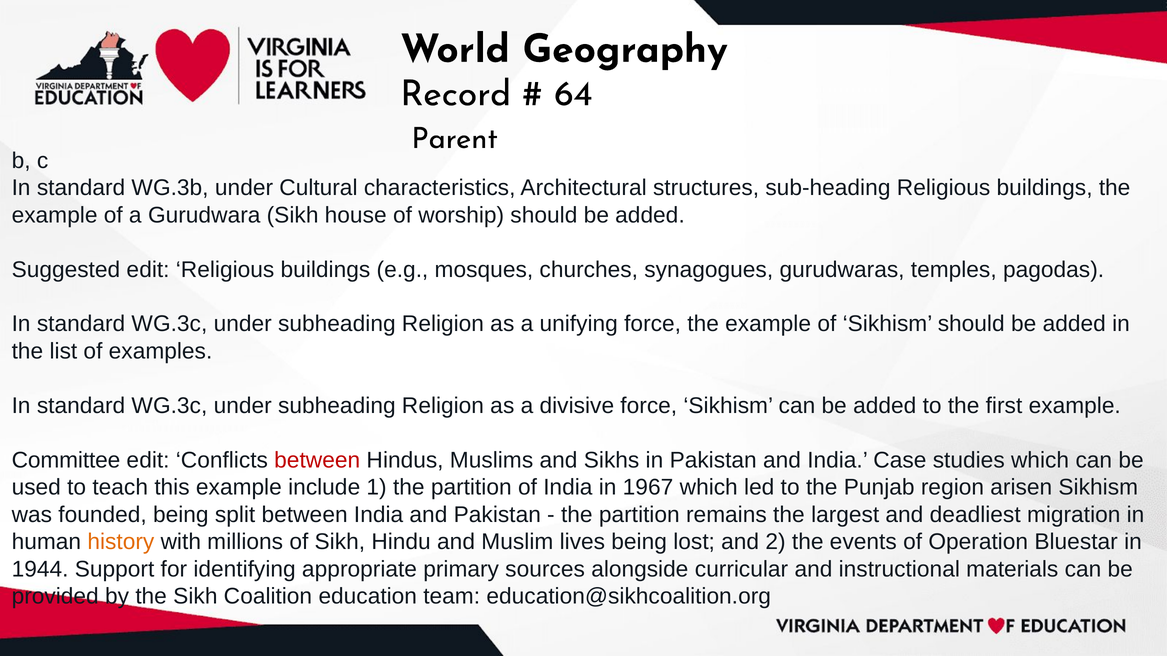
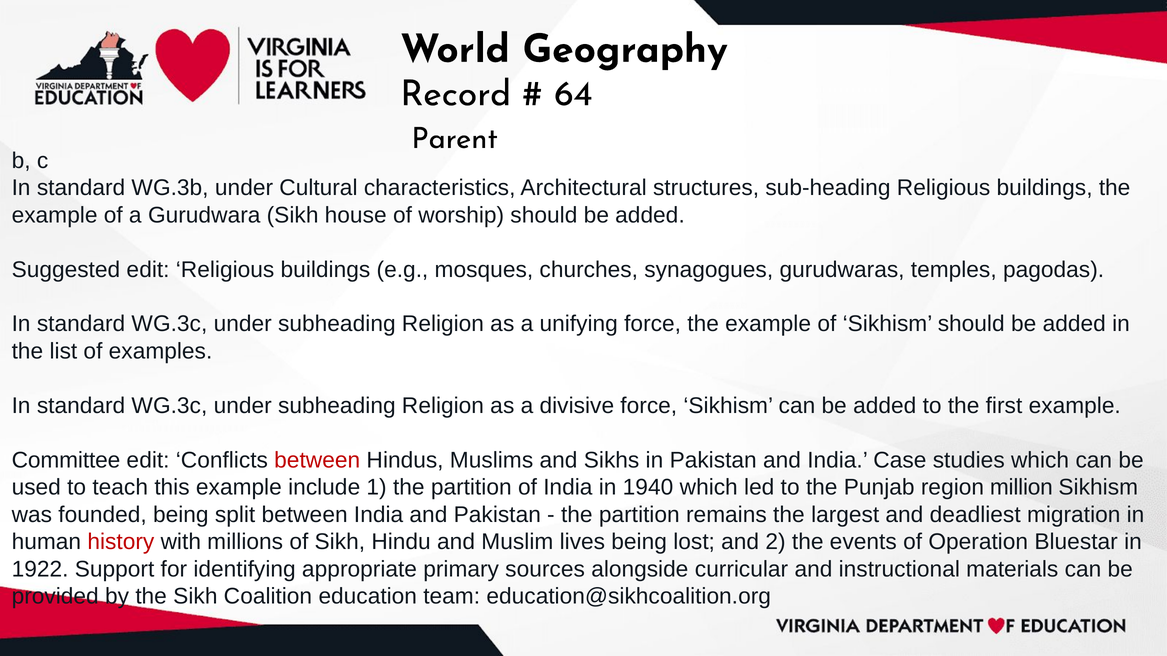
1967: 1967 -> 1940
arisen: arisen -> million
history colour: orange -> red
1944: 1944 -> 1922
